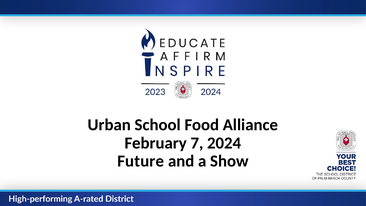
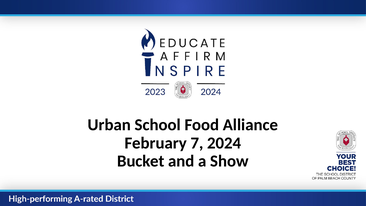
Future: Future -> Bucket
